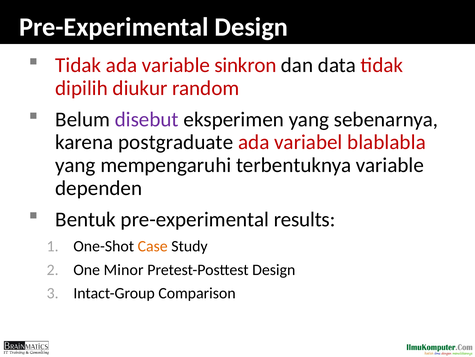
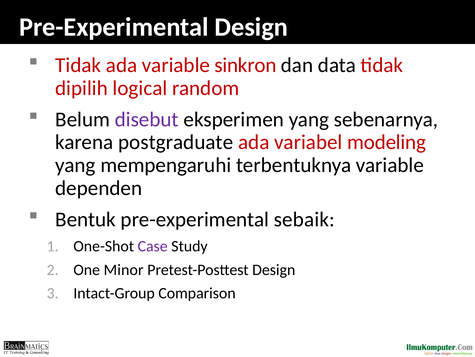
diukur: diukur -> logical
blablabla: blablabla -> modeling
results: results -> sebaik
Case colour: orange -> purple
